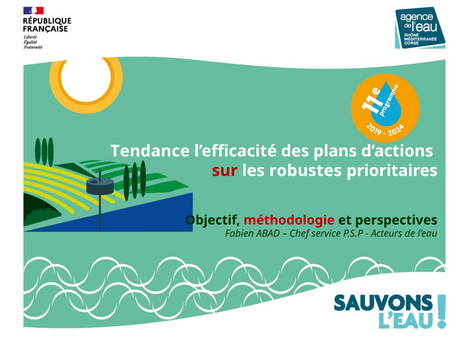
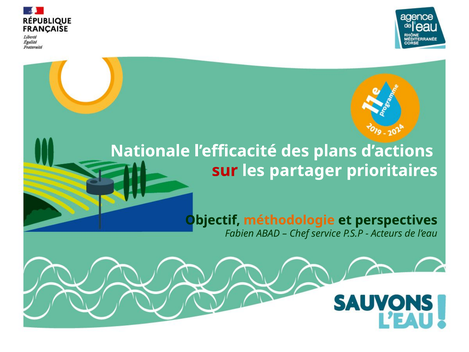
Tendance: Tendance -> Nationale
robustes: robustes -> partager
méthodologie colour: red -> orange
